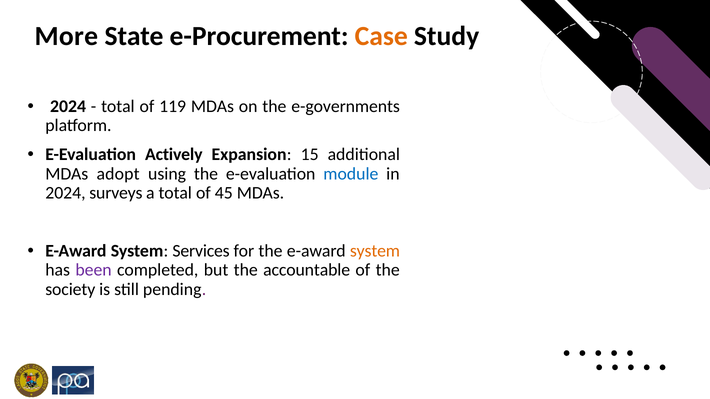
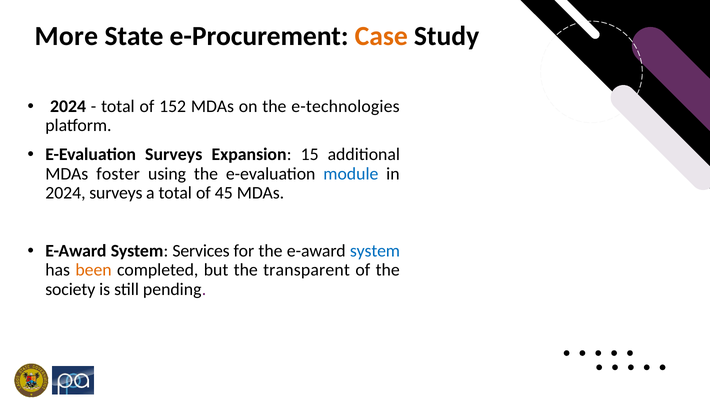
119: 119 -> 152
e-governments: e-governments -> e-technologies
E-Evaluation Actively: Actively -> Surveys
adopt: adopt -> foster
system at (375, 251) colour: orange -> blue
been colour: purple -> orange
accountable: accountable -> transparent
